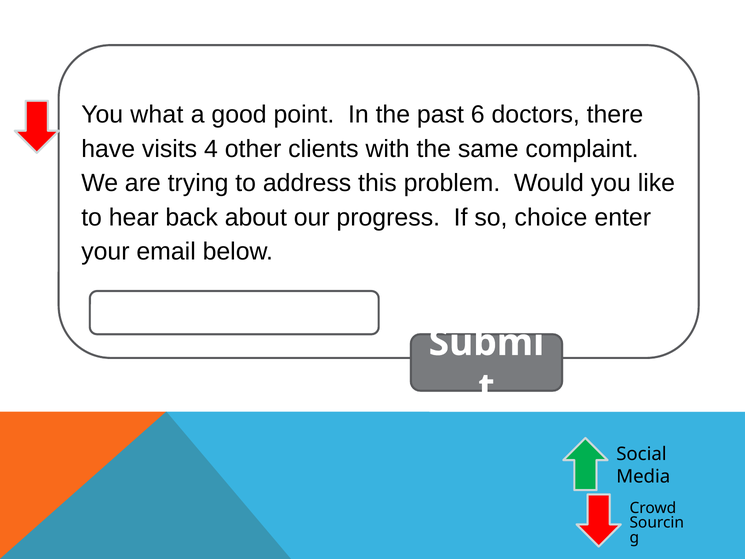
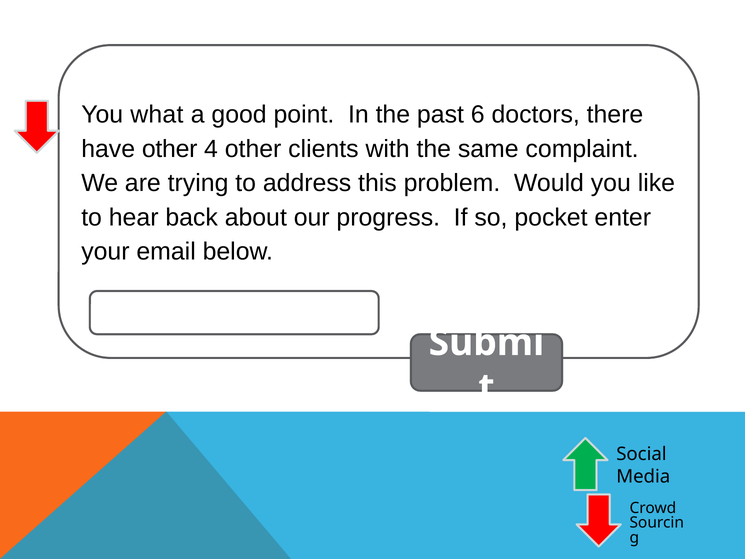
have visits: visits -> other
choice: choice -> pocket
